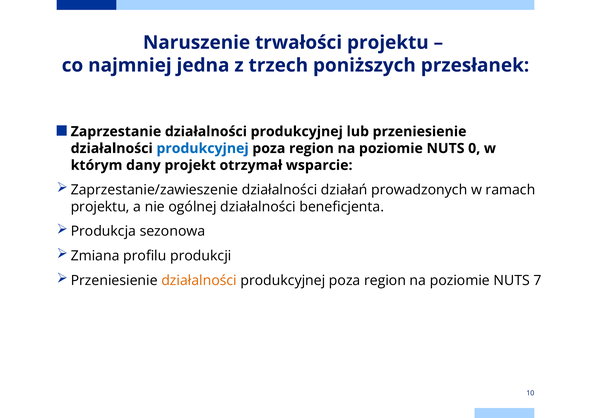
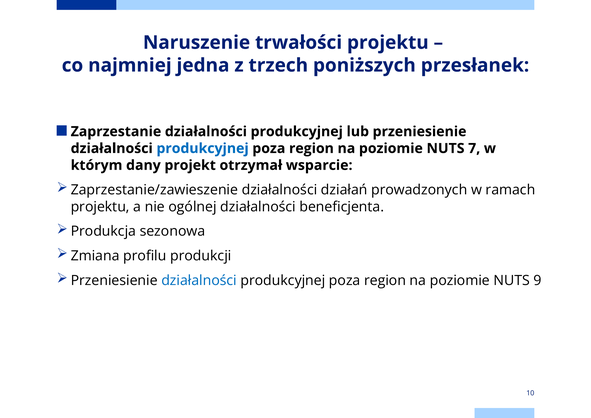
0: 0 -> 7
działalności at (199, 280) colour: orange -> blue
7: 7 -> 9
